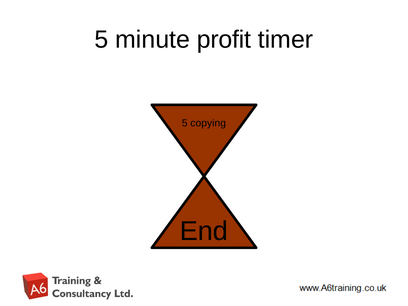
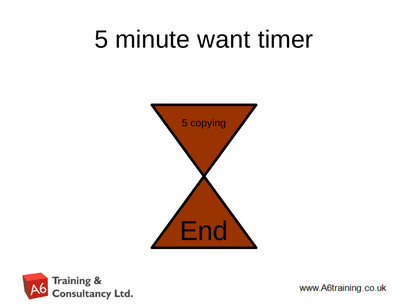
profit: profit -> want
